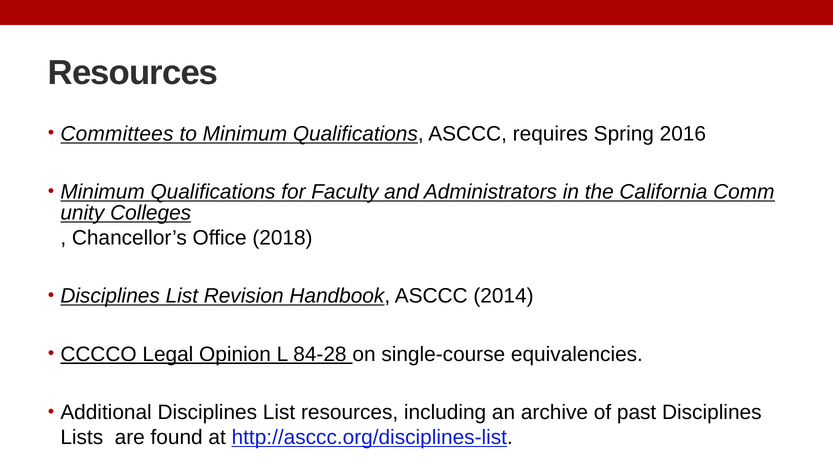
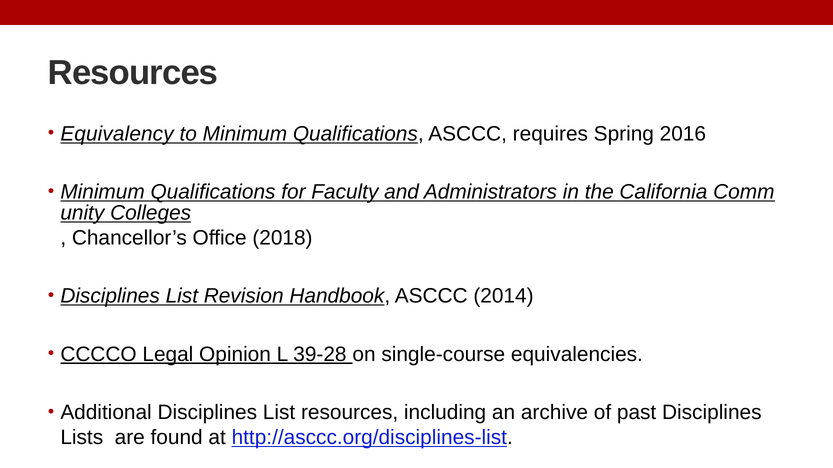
Committees: Committees -> Equivalency
84-28: 84-28 -> 39-28
